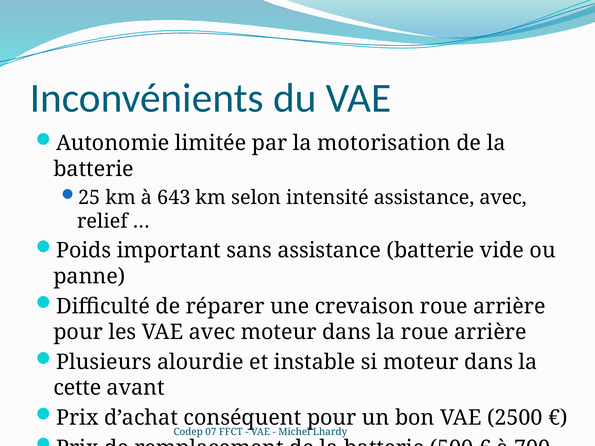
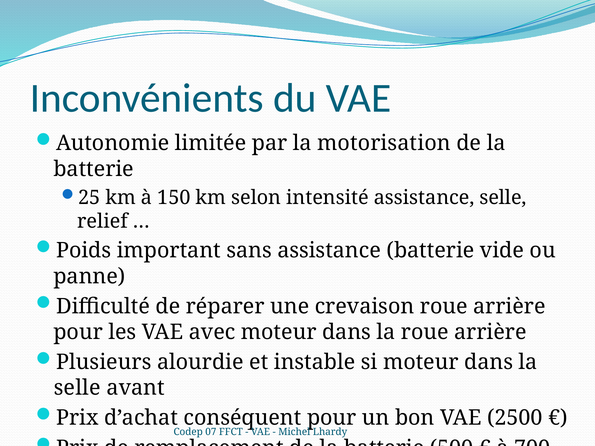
643: 643 -> 150
assistance avec: avec -> selle
cette at (77, 388): cette -> selle
